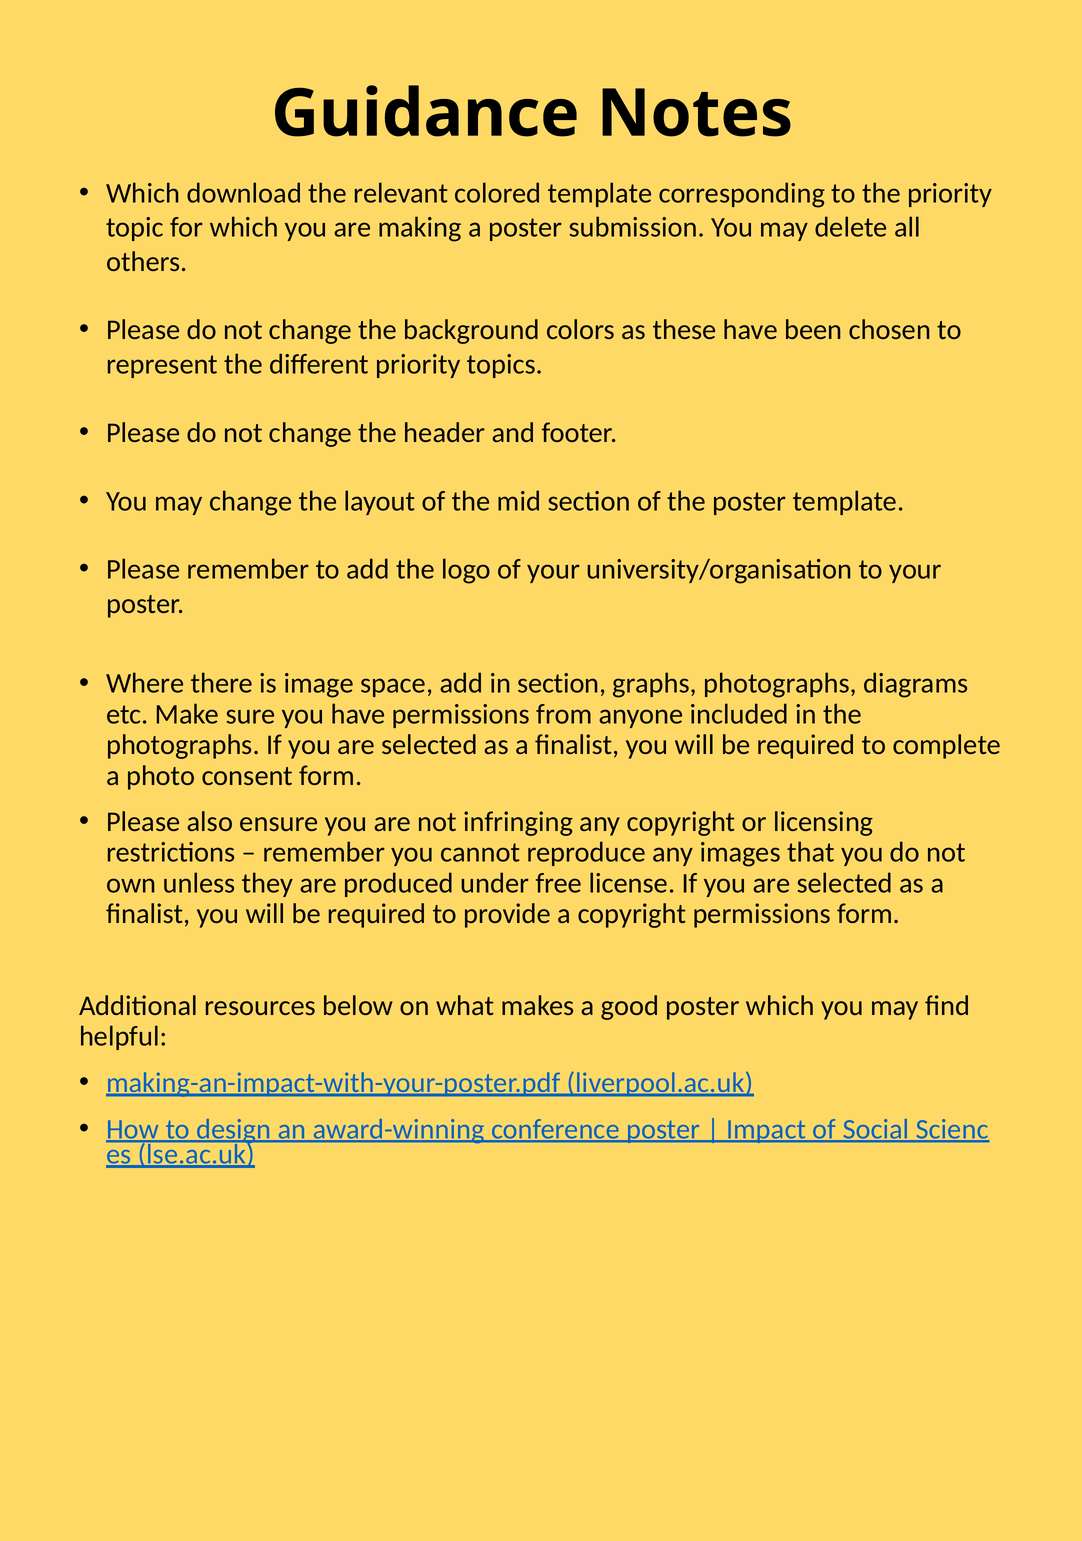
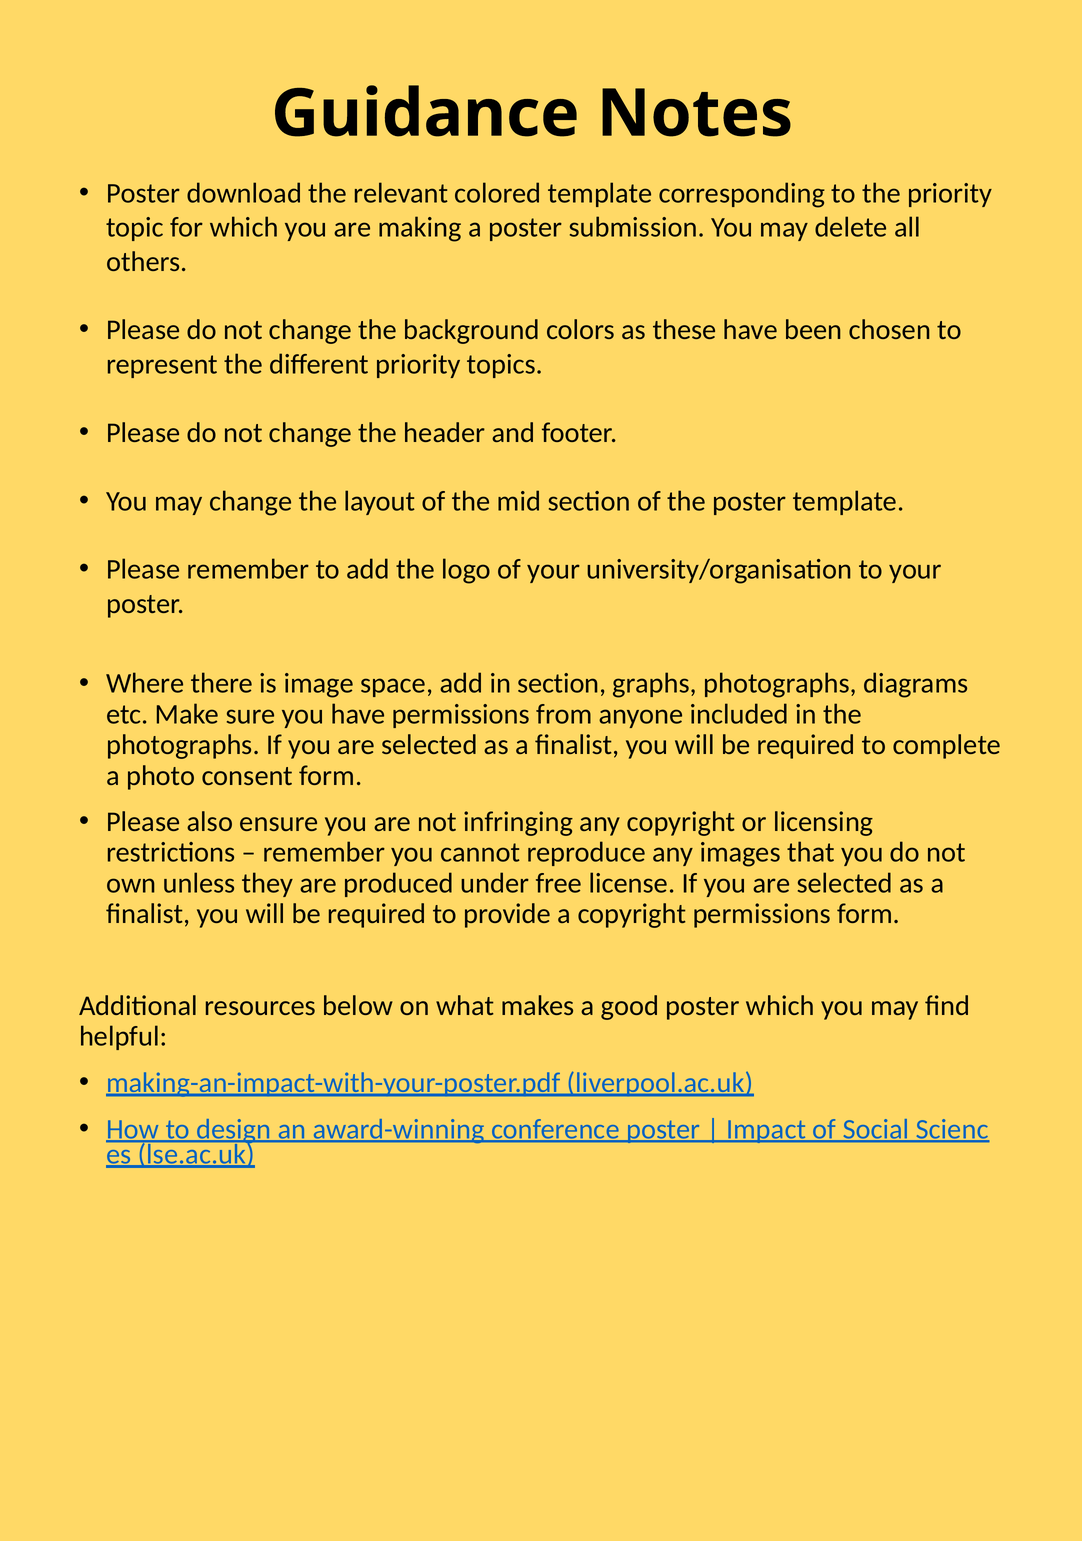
Which at (143, 193): Which -> Poster
